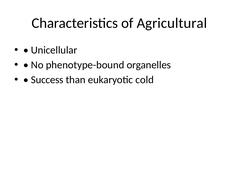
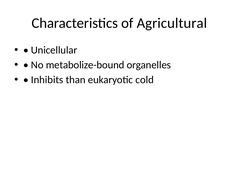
phenotype-bound: phenotype-bound -> metabolize-bound
Success: Success -> Inhibits
